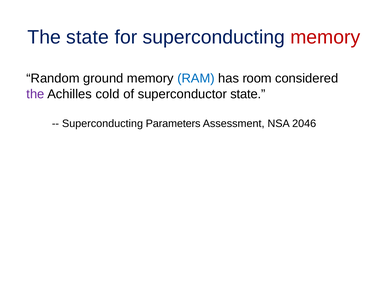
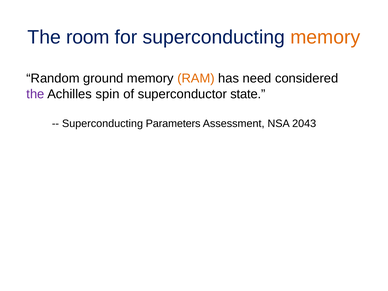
The state: state -> room
memory at (325, 37) colour: red -> orange
RAM colour: blue -> orange
room: room -> need
cold: cold -> spin
2046: 2046 -> 2043
